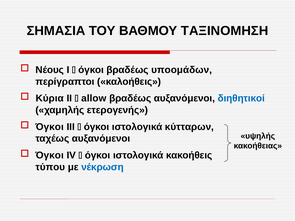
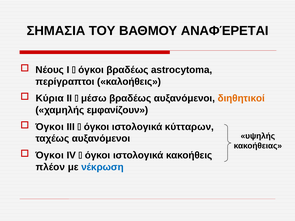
ΤΑΞΙΝΟΜΗΣΗ: ΤΑΞΙΝΟΜΗΣΗ -> ΑΝΑΦΈΡΕΤΑΙ
υποομάδων: υποομάδων -> astrocytoma
allow: allow -> μέσω
διηθητικοί colour: blue -> orange
ετερογενής: ετερογενής -> εμφανίζουν
τύπου: τύπου -> πλέον
